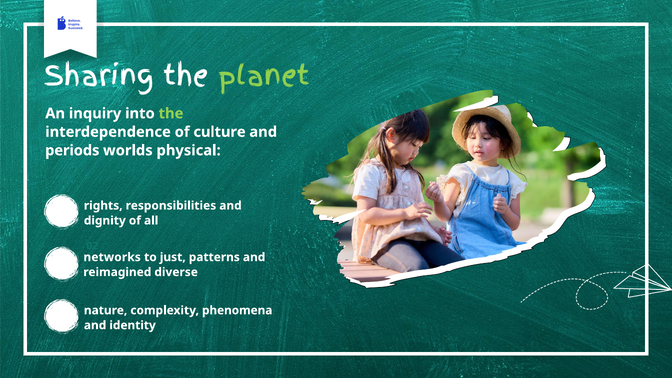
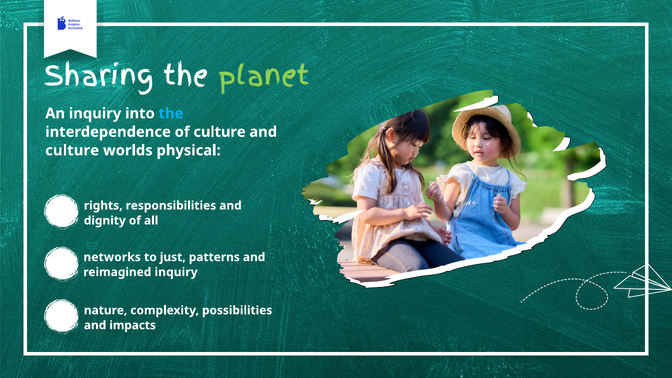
the at (171, 113) colour: light green -> light blue
periods at (72, 150): periods -> culture
reimagined diverse: diverse -> inquiry
phenomena: phenomena -> possibilities
identity: identity -> impacts
